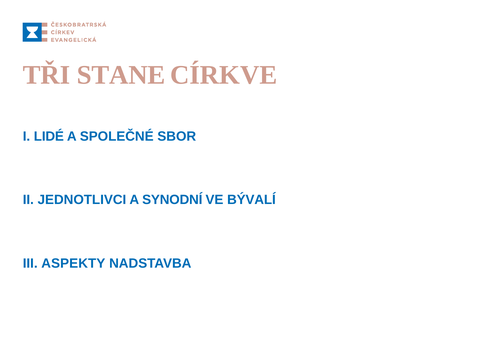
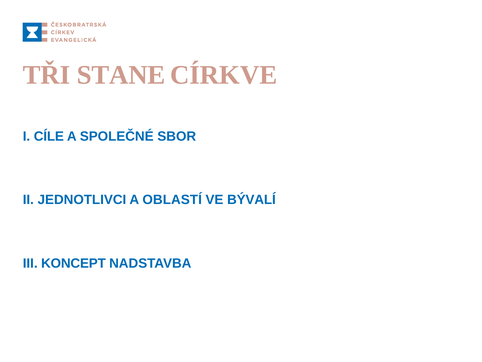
LIDÉ: LIDÉ -> CÍLE
SYNODNÍ: SYNODNÍ -> OBLASTÍ
ASPEKTY: ASPEKTY -> KONCEPT
